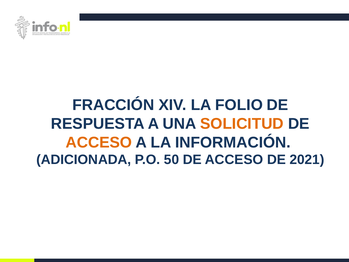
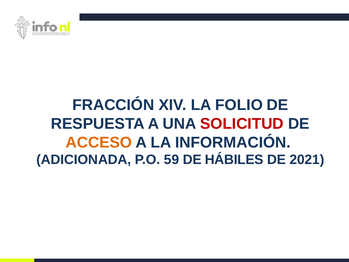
SOLICITUD colour: orange -> red
50: 50 -> 59
ACCESO at (234, 160): ACCESO -> HÁBILES
